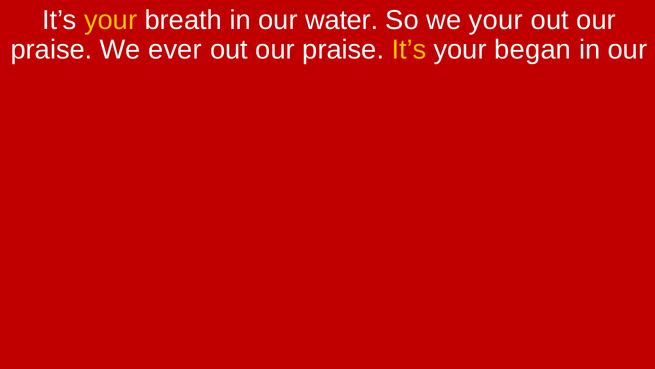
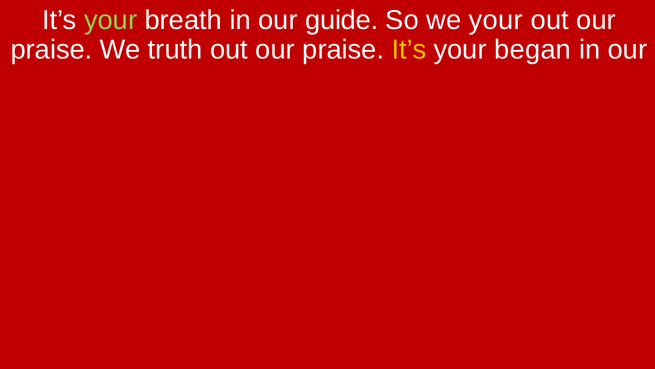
your at (111, 20) colour: yellow -> light green
water: water -> guide
ever: ever -> truth
